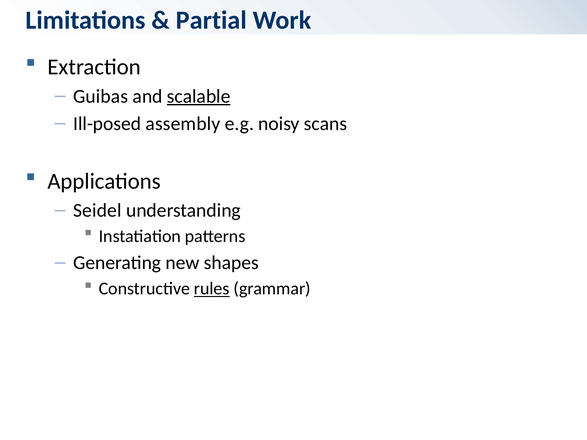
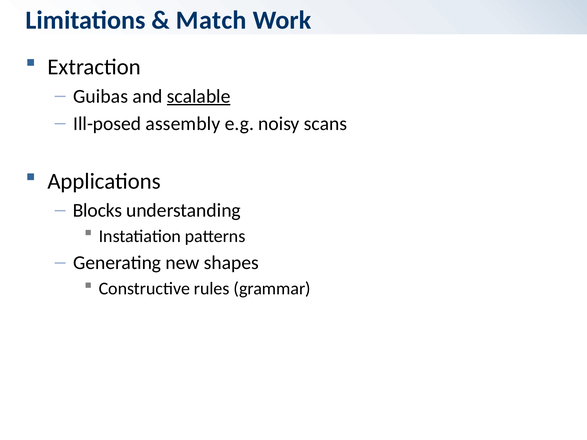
Partial: Partial -> Match
Seidel: Seidel -> Blocks
rules underline: present -> none
